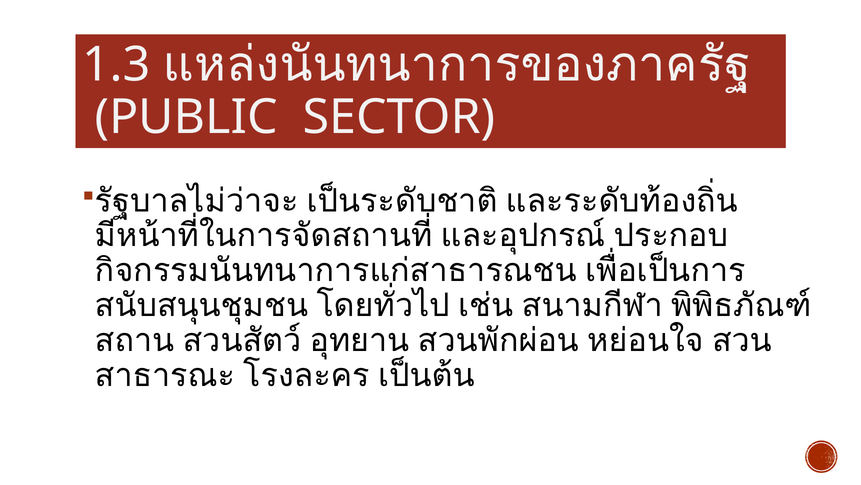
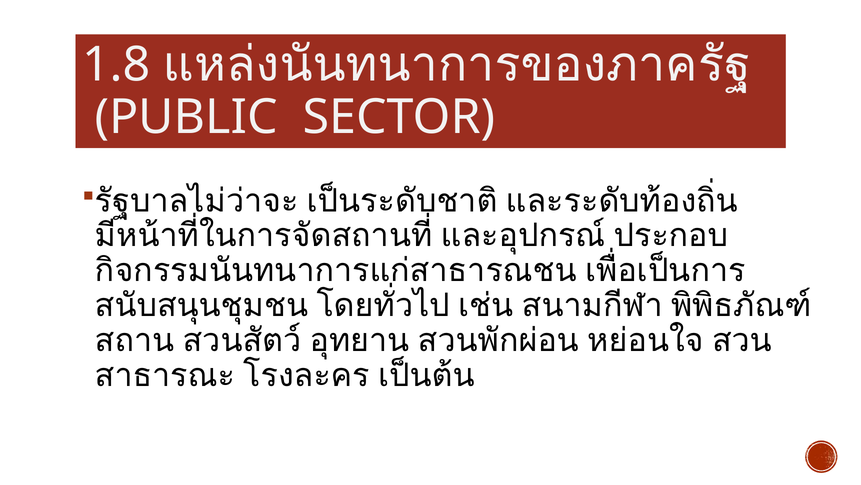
1.3: 1.3 -> 1.8
